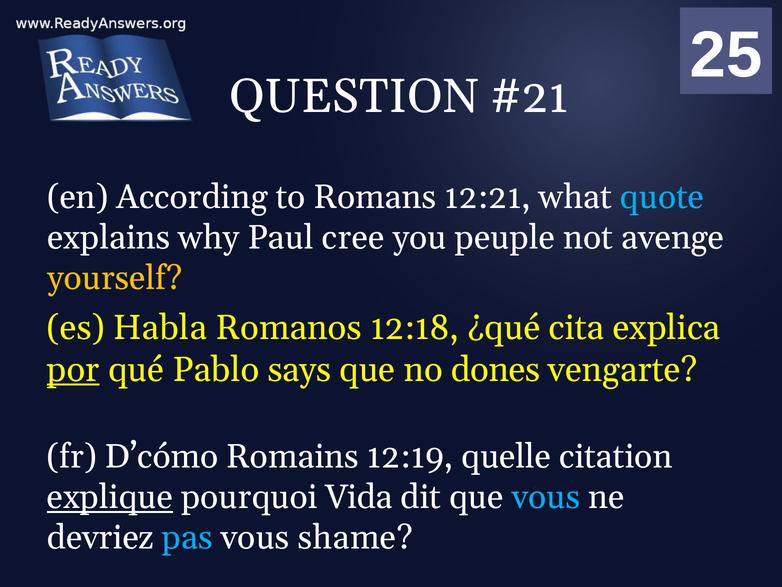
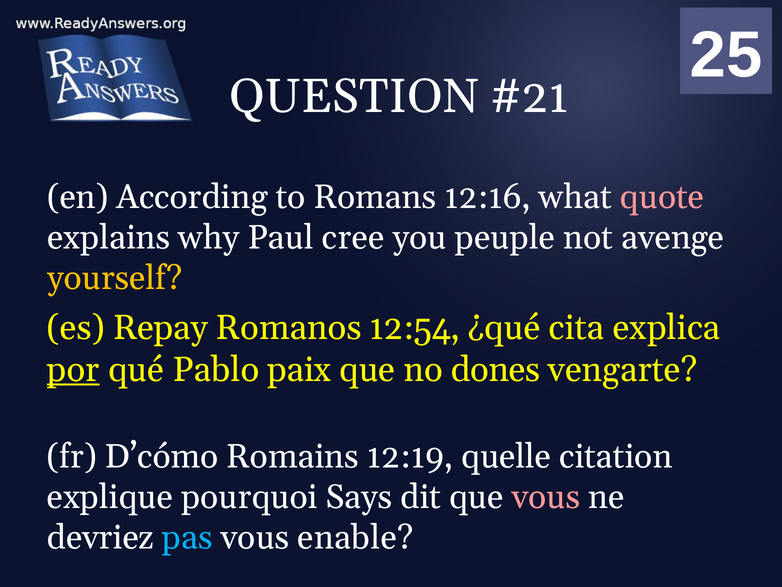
12:21: 12:21 -> 12:16
quote colour: light blue -> pink
Habla: Habla -> Repay
12:18: 12:18 -> 12:54
says: says -> paix
explique underline: present -> none
Vida: Vida -> Says
vous at (546, 497) colour: light blue -> pink
shame: shame -> enable
